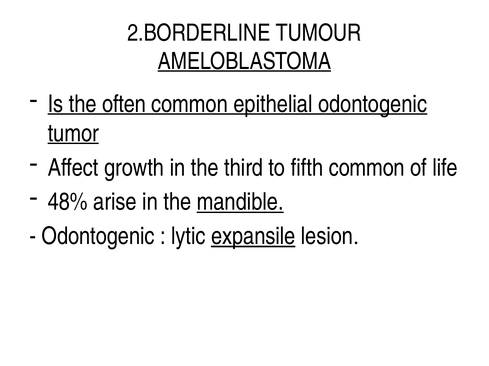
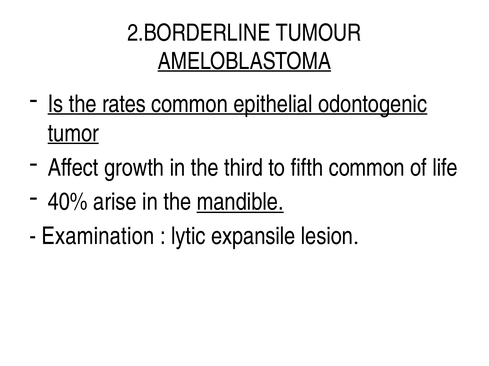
often: often -> rates
48%: 48% -> 40%
Odontogenic at (98, 236): Odontogenic -> Examination
expansile underline: present -> none
